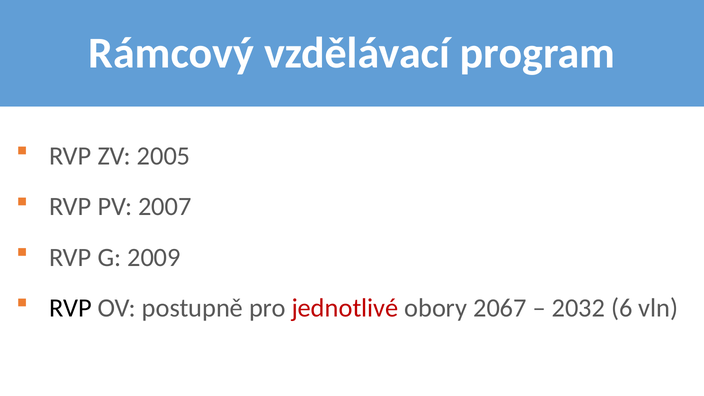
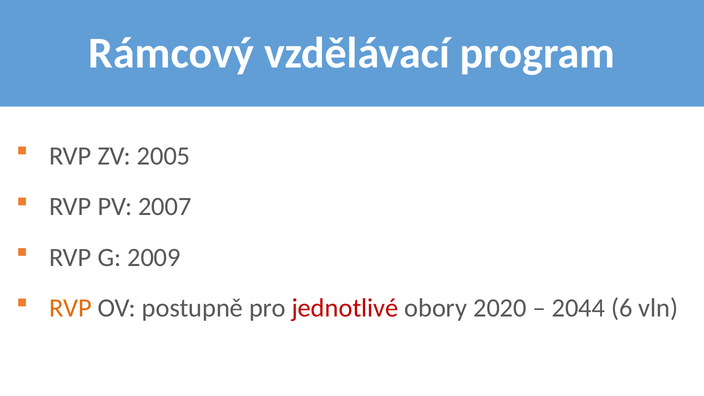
RVP at (70, 308) colour: black -> orange
2067: 2067 -> 2020
2032: 2032 -> 2044
